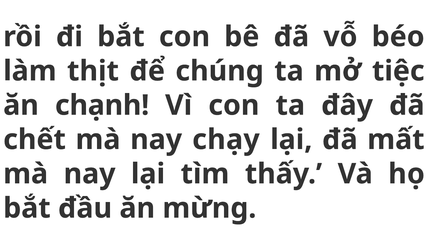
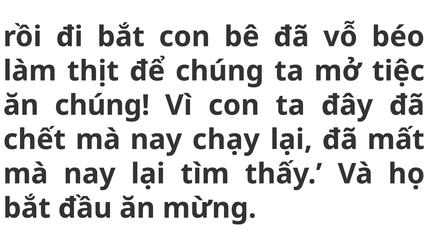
ăn chạnh: chạnh -> chúng
